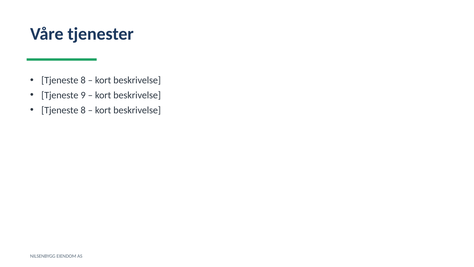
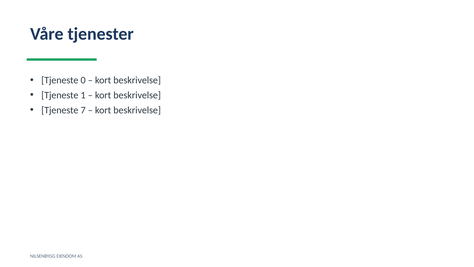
8 at (83, 80): 8 -> 0
9: 9 -> 1
8 at (83, 110): 8 -> 7
